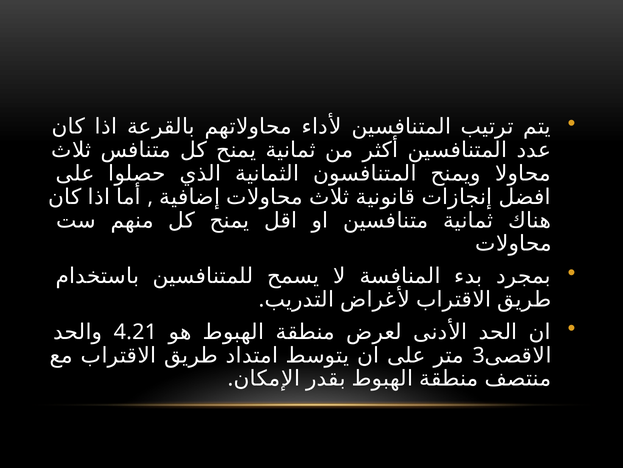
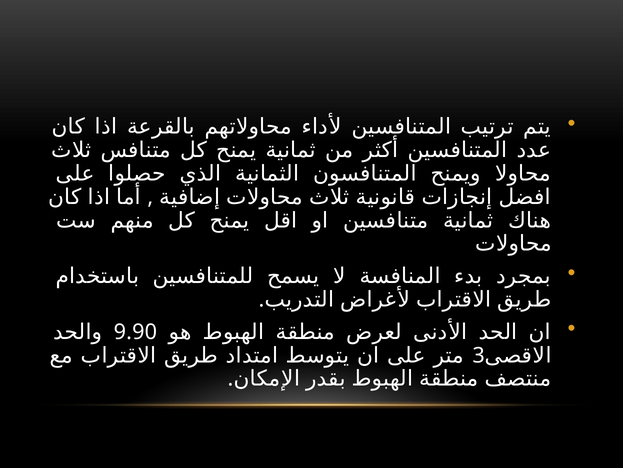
4.21: 4.21 -> 9.90
